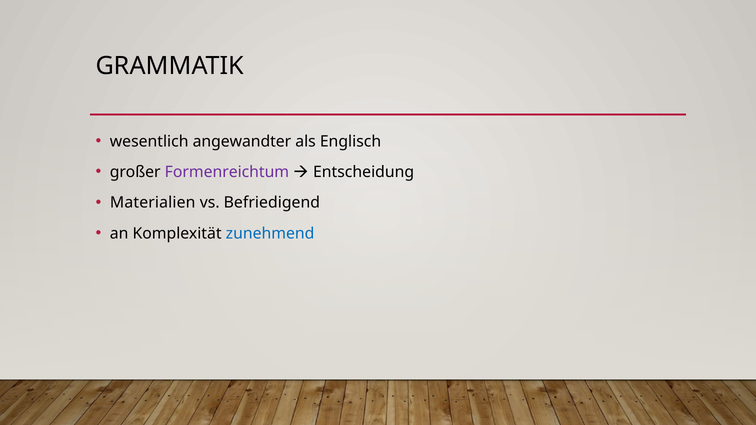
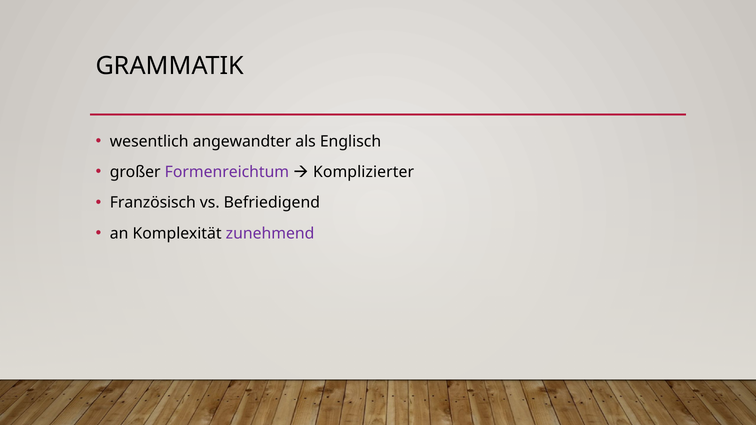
Entscheidung: Entscheidung -> Komplizierter
Materialien: Materialien -> Französisch
zunehmend colour: blue -> purple
